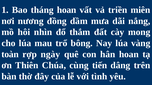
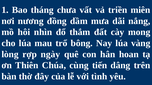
tháng hoan: hoan -> chưa
toàn: toàn -> lòng
